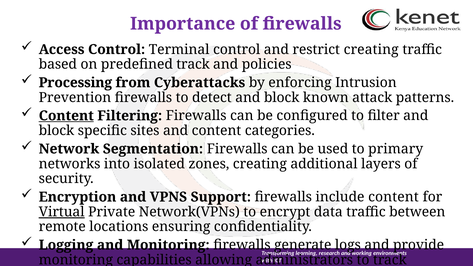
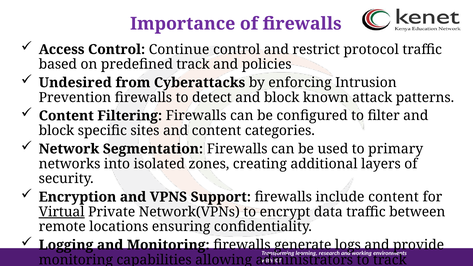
Terminal: Terminal -> Continue
restrict creating: creating -> protocol
Processing: Processing -> Undesired
Content at (66, 116) underline: present -> none
